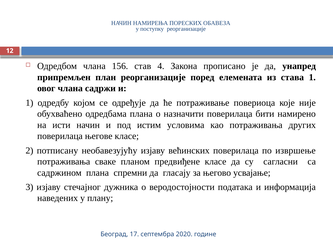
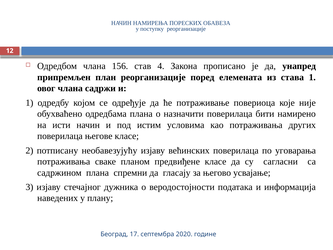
извршење: извршење -> уговарања
